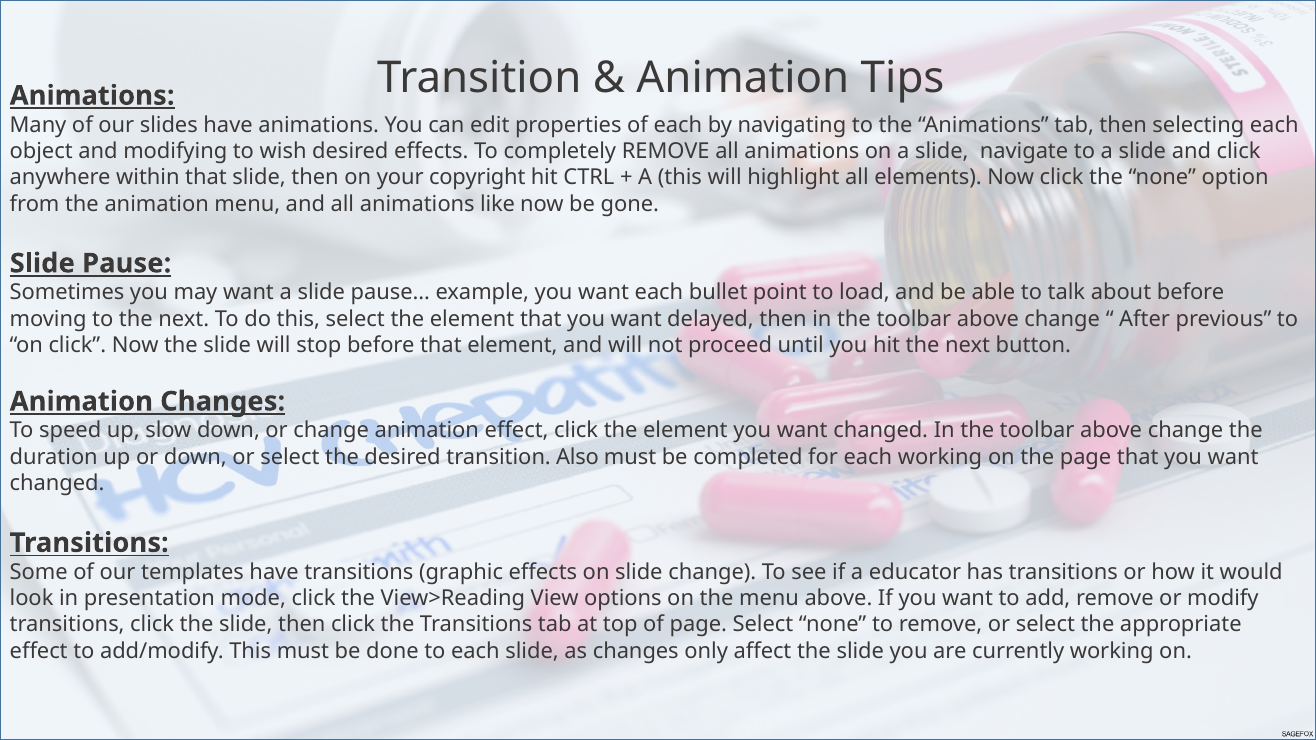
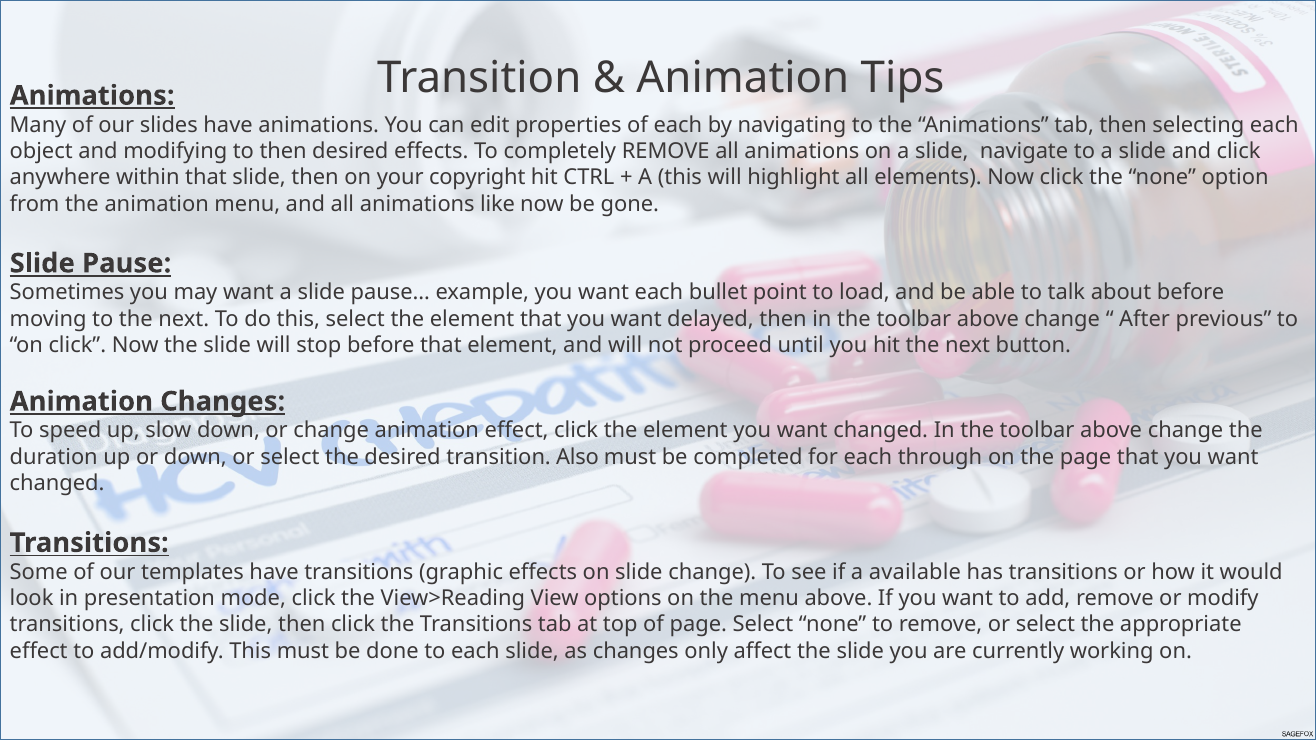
to wish: wish -> then
each working: working -> through
educator: educator -> available
